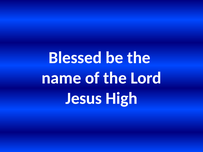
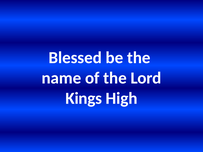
Jesus: Jesus -> Kings
